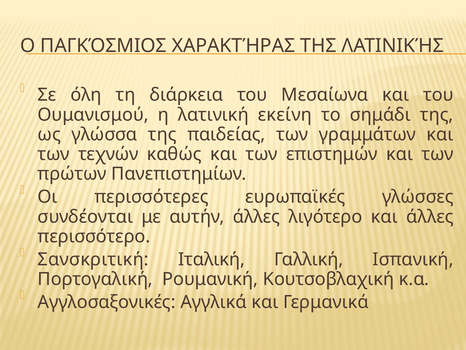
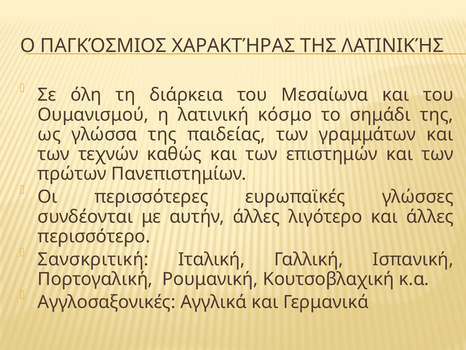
εκείνη: εκείνη -> κόσμο
